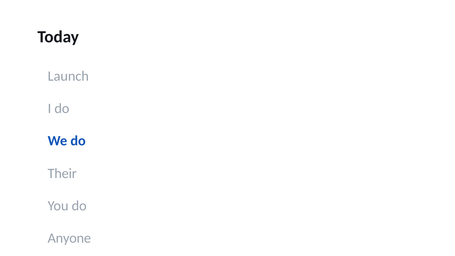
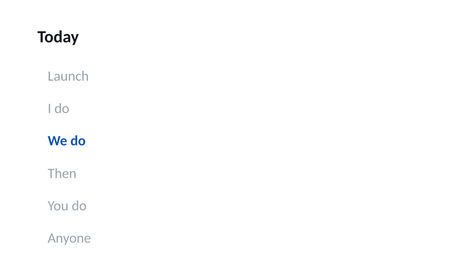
Their: Their -> Then
